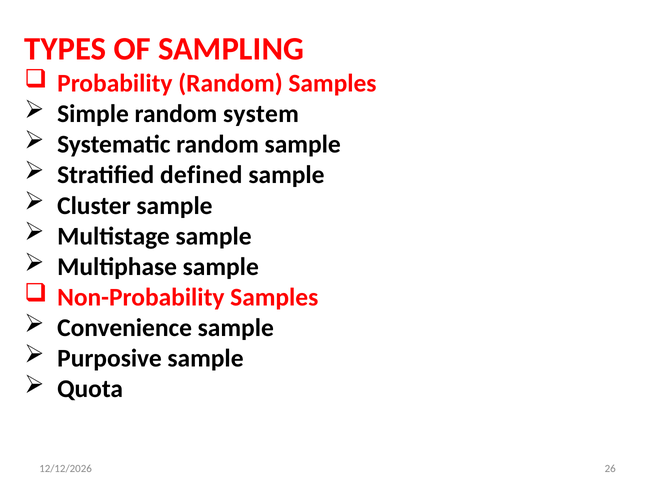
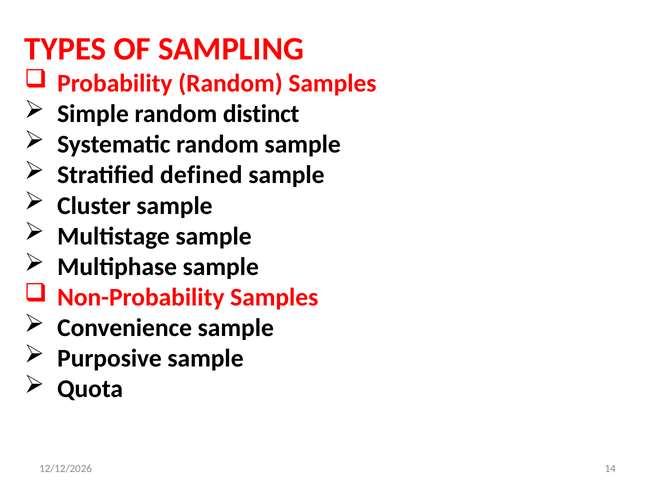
system: system -> distinct
26: 26 -> 14
